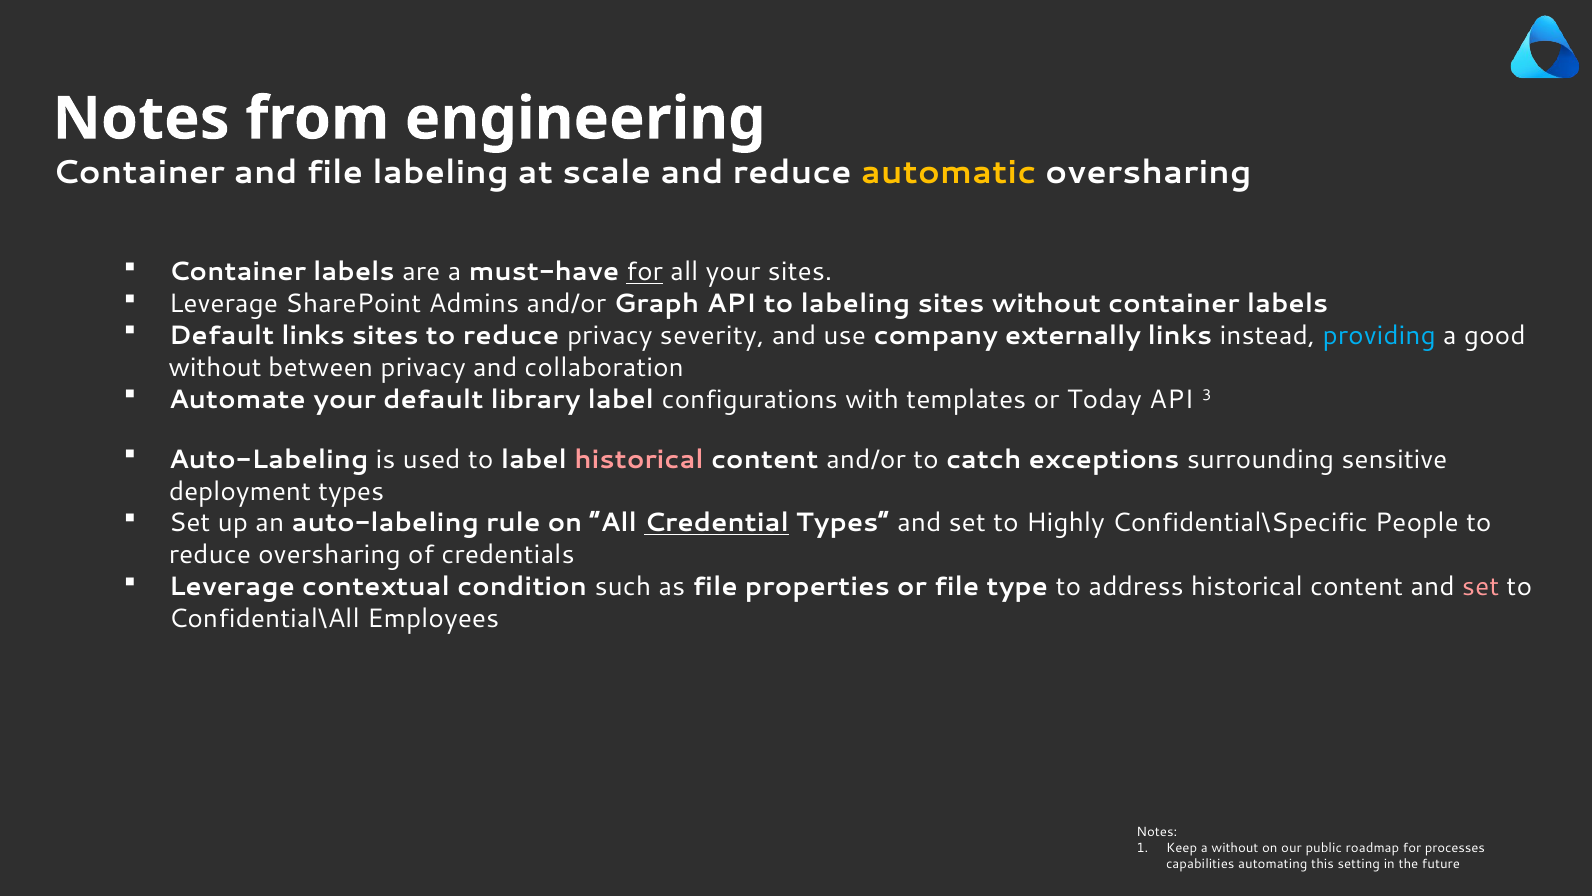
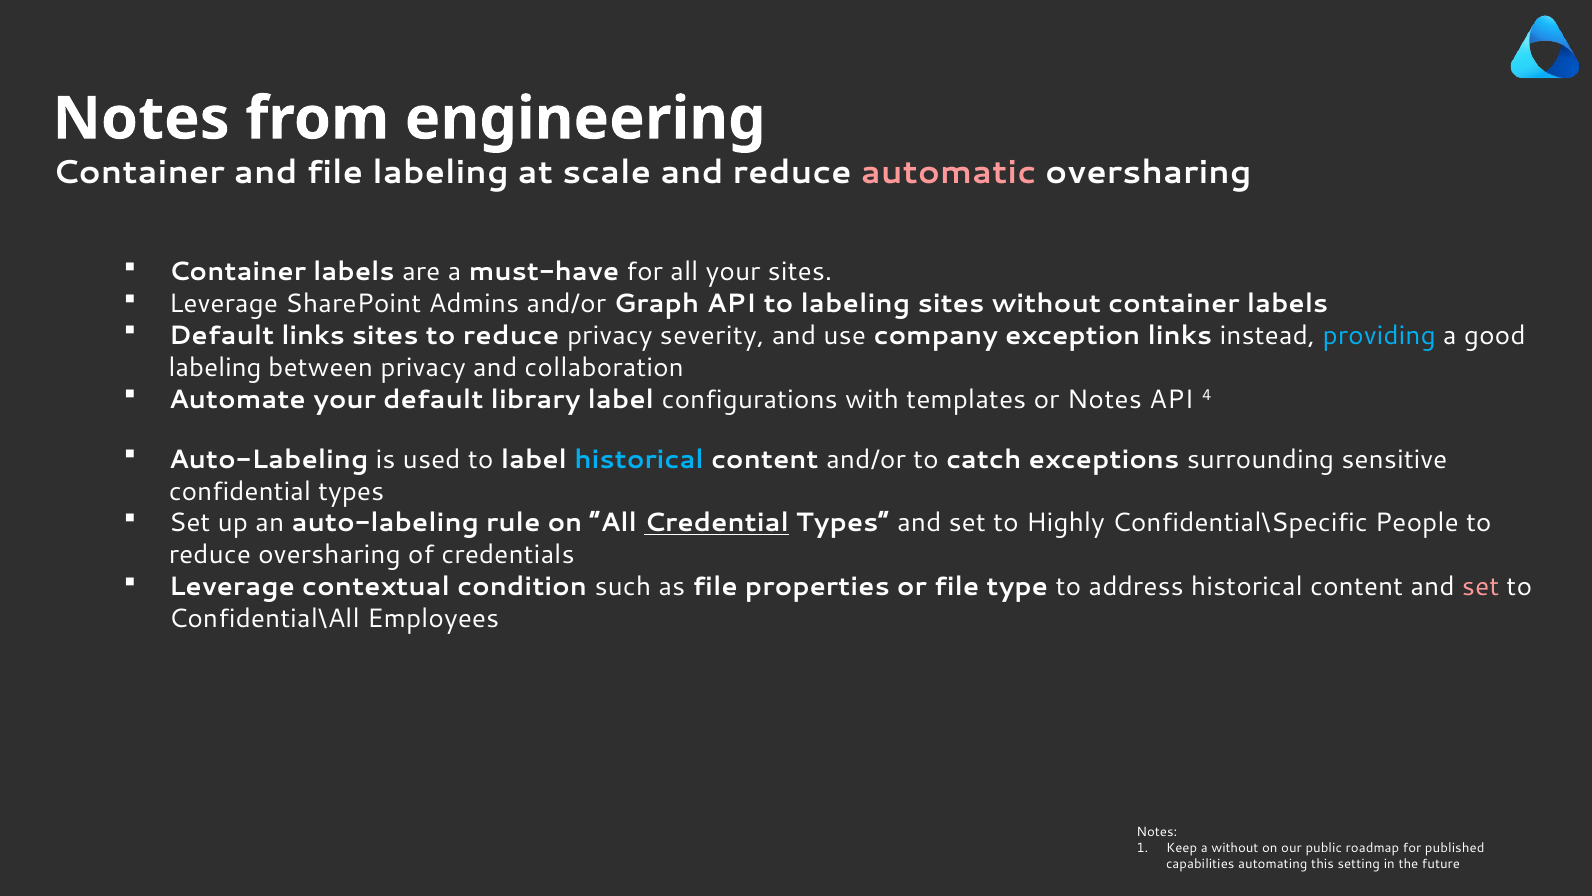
automatic colour: yellow -> pink
for at (645, 272) underline: present -> none
externally: externally -> exception
without at (215, 367): without -> labeling
or Today: Today -> Notes
3: 3 -> 4
historical at (639, 459) colour: pink -> light blue
deployment: deployment -> confidential
processes: processes -> published
